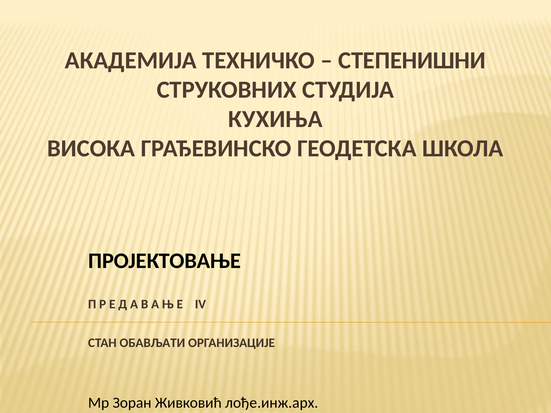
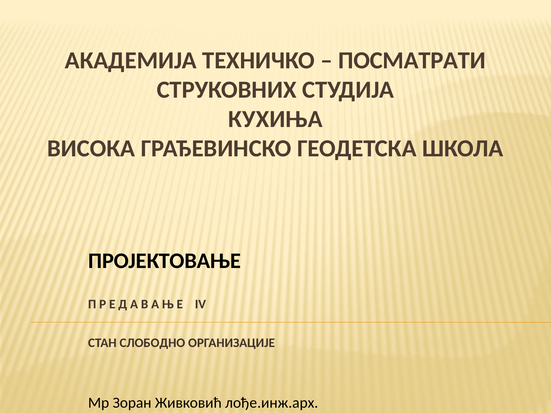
СТЕПЕНИШНИ: СТЕПЕНИШНИ -> ПОСМАТРАТИ
ОБАВЉАТИ: ОБАВЉАТИ -> СЛОБОДНО
